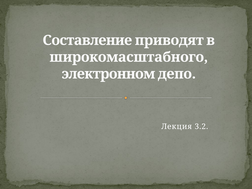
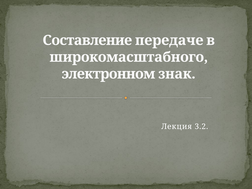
приводят: приводят -> передаче
депо: депо -> знак
